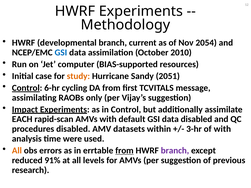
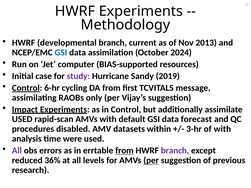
2054: 2054 -> 2013
2010: 2010 -> 2024
study colour: orange -> purple
2051: 2051 -> 2019
EACH at (22, 119): EACH -> USED
data disabled: disabled -> forecast
All at (17, 151) colour: orange -> purple
91%: 91% -> 36%
per at (151, 160) underline: none -> present
